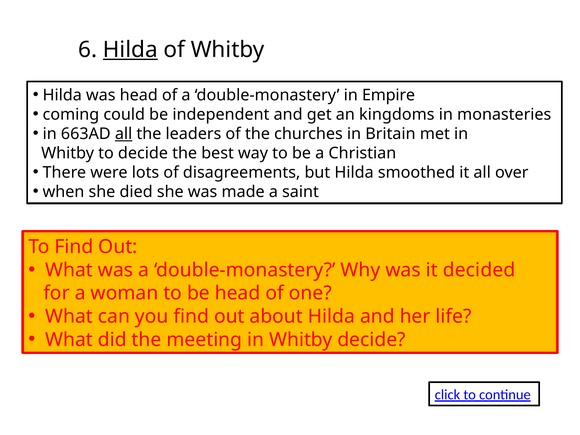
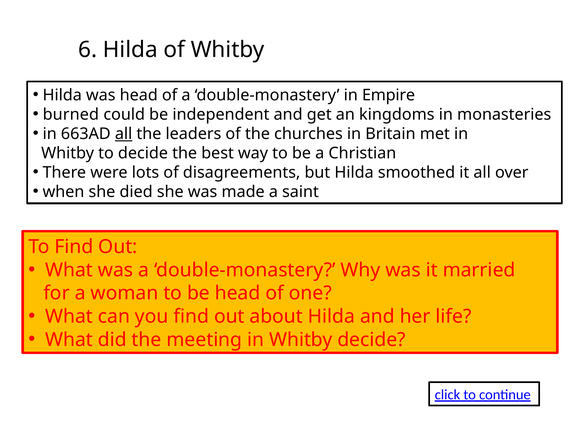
Hilda at (130, 50) underline: present -> none
coming: coming -> burned
decided: decided -> married
